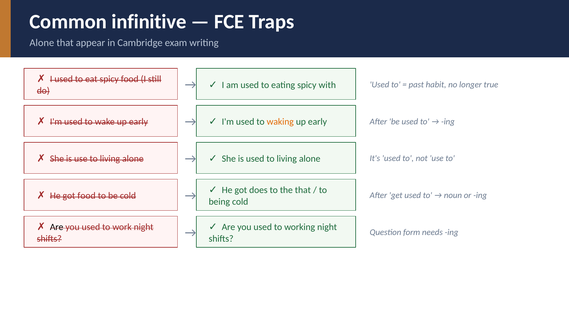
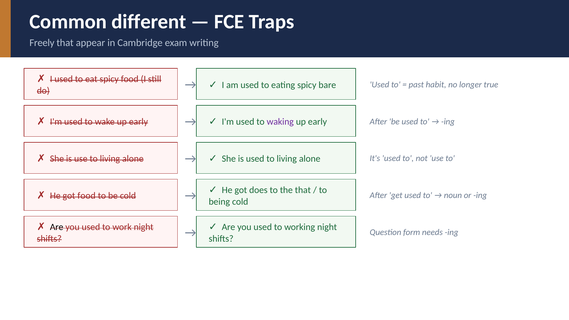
infinitive: infinitive -> different
Alone at (42, 43): Alone -> Freely
with: with -> bare
waking colour: orange -> purple
